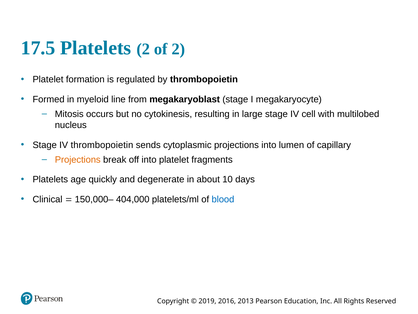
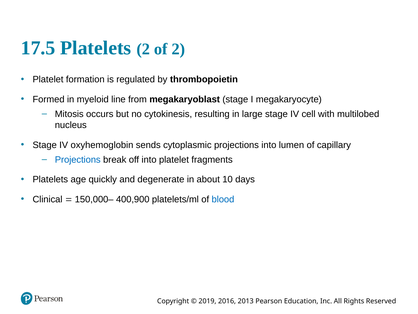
IV thrombopoietin: thrombopoietin -> oxyhemoglobin
Projections at (78, 159) colour: orange -> blue
404,000: 404,000 -> 400,900
